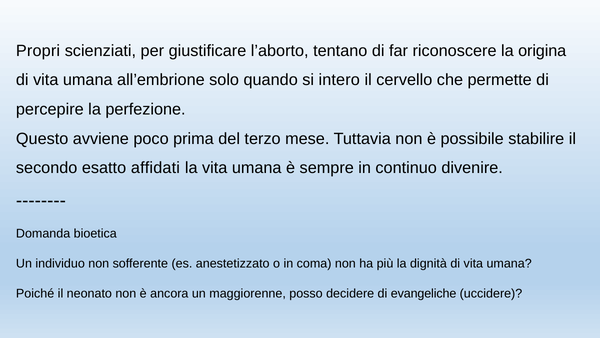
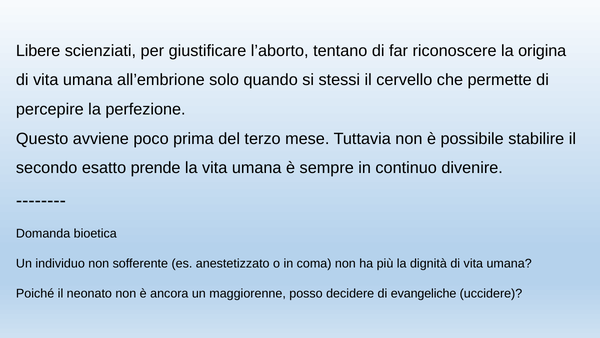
Propri: Propri -> Libere
intero: intero -> stessi
affidati: affidati -> prende
